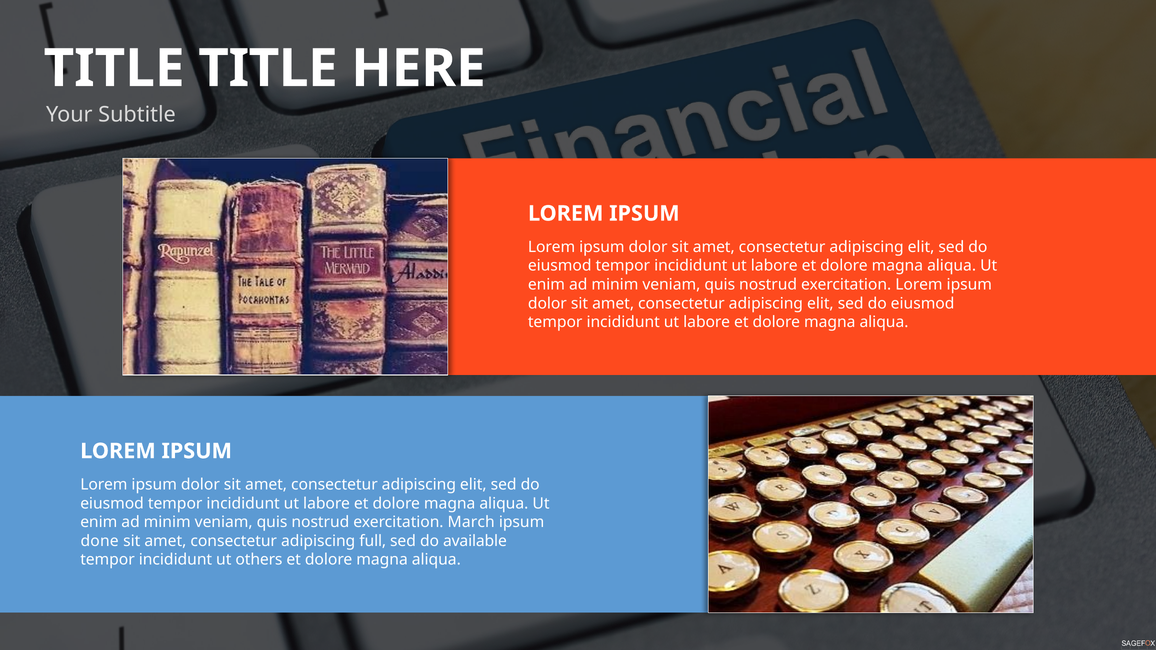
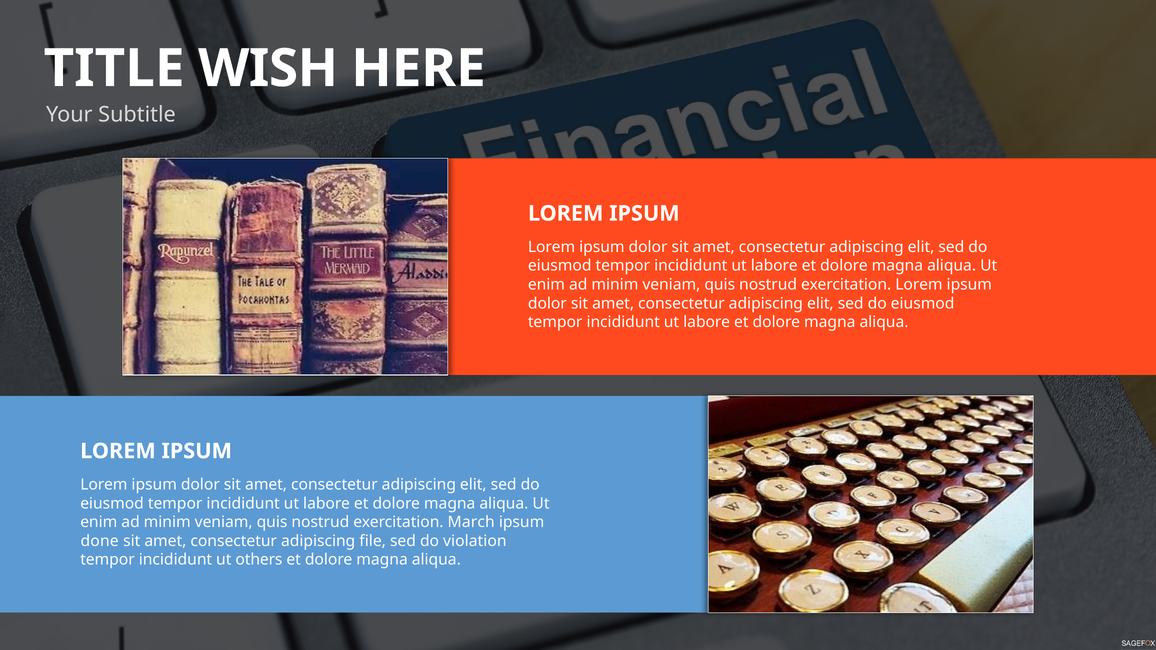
TITLE TITLE: TITLE -> WISH
full: full -> file
available: available -> violation
